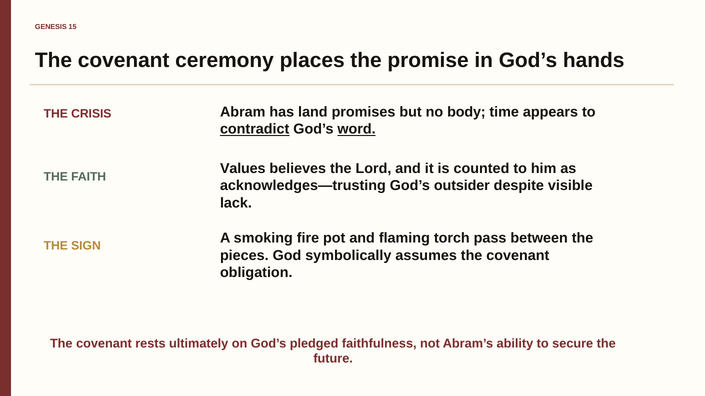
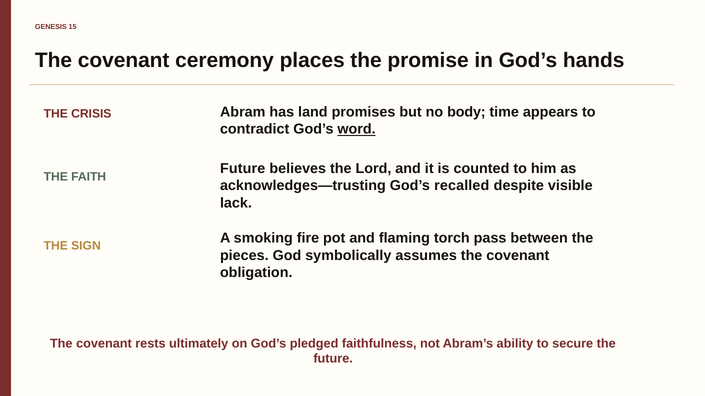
contradict underline: present -> none
Values at (243, 169): Values -> Future
outsider: outsider -> recalled
